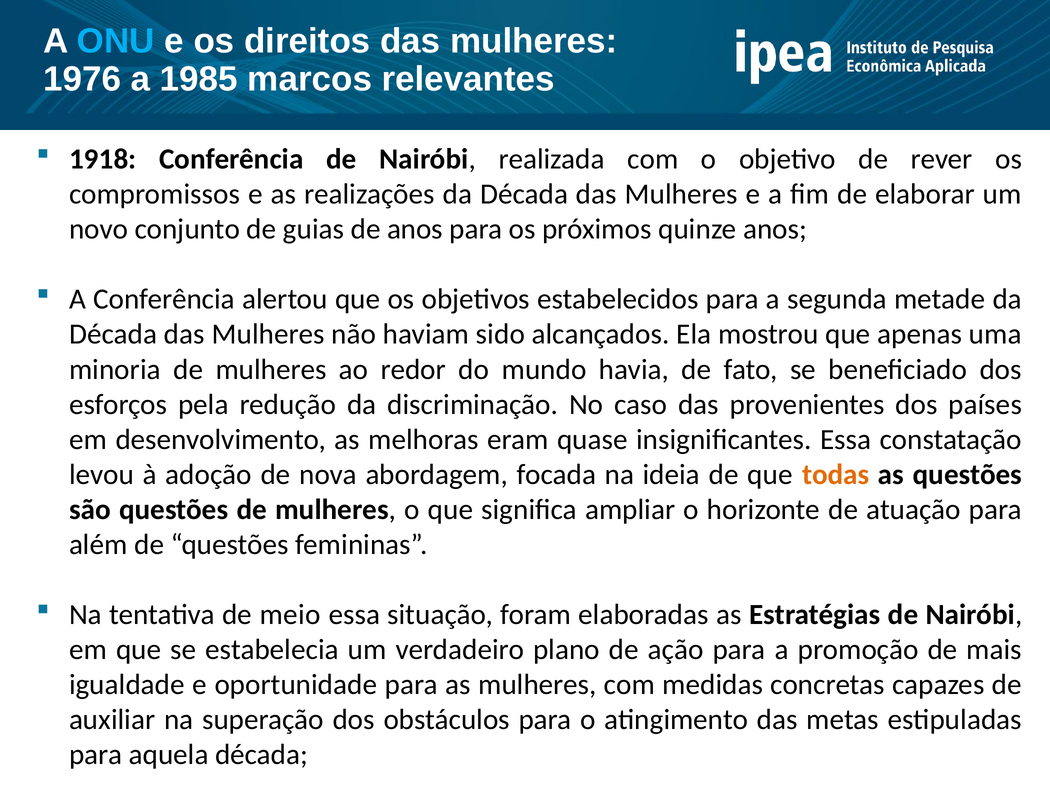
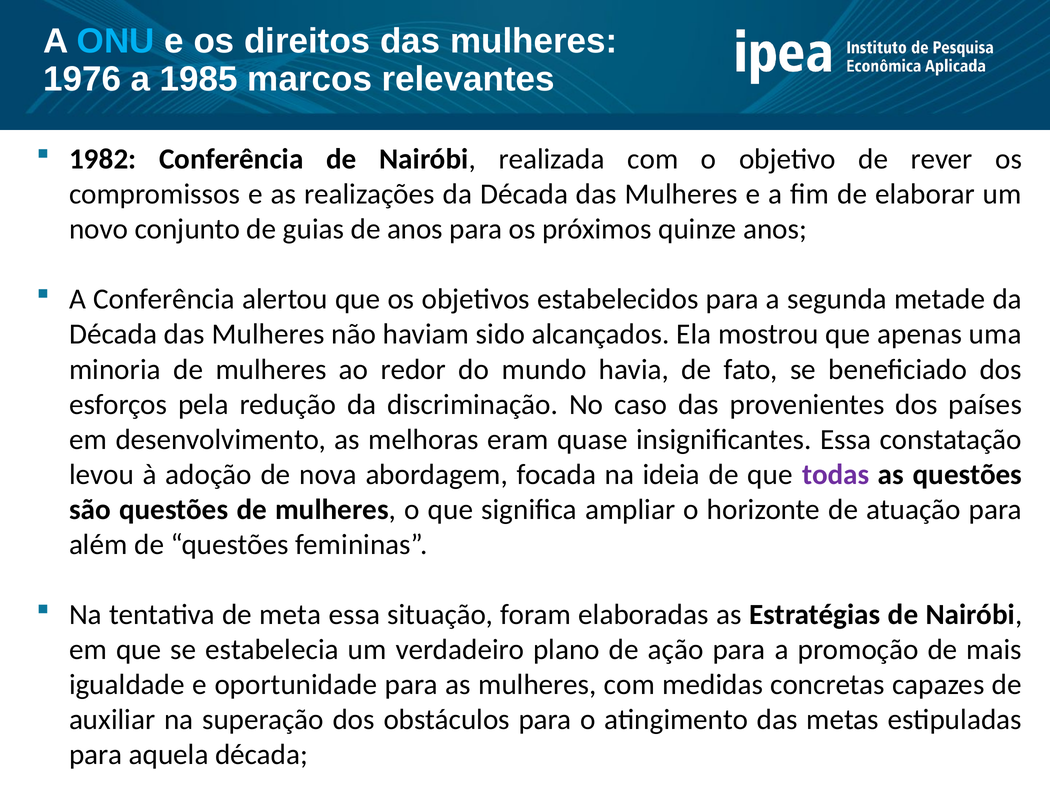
1918: 1918 -> 1982
todas colour: orange -> purple
meio: meio -> meta
